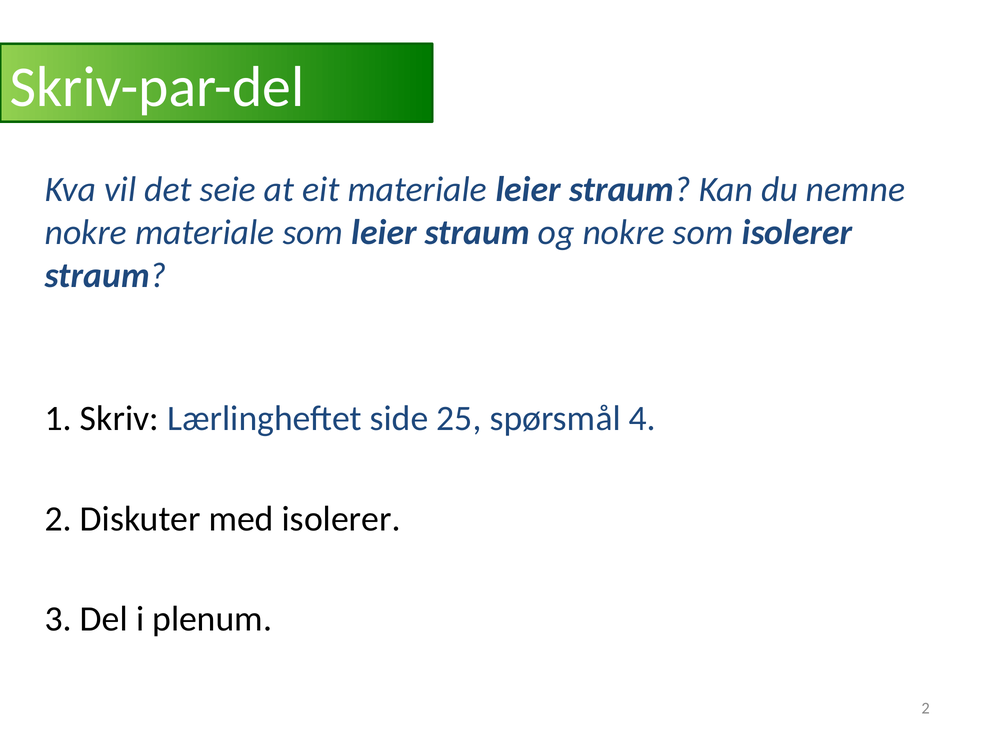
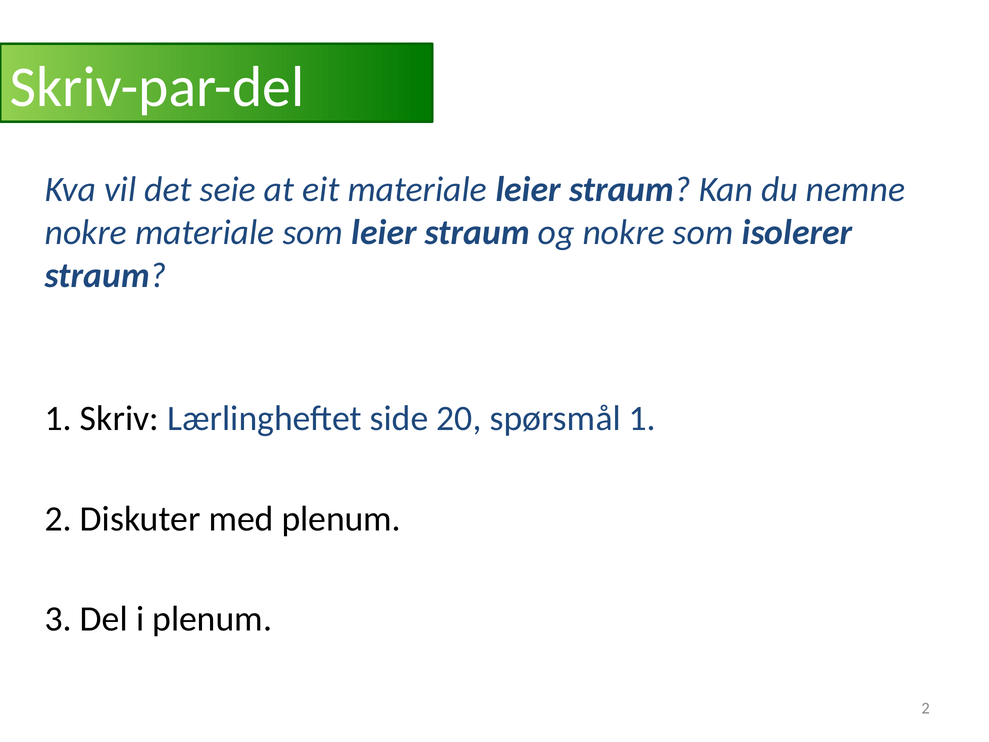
25: 25 -> 20
spørsmål 4: 4 -> 1
med isolerer: isolerer -> plenum
